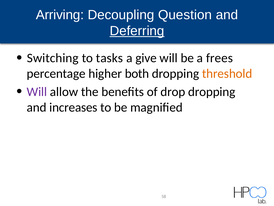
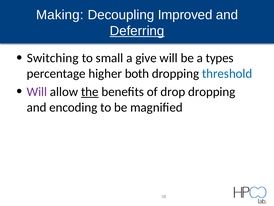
Arriving: Arriving -> Making
Question: Question -> Improved
tasks: tasks -> small
frees: frees -> types
threshold colour: orange -> blue
the underline: none -> present
increases: increases -> encoding
